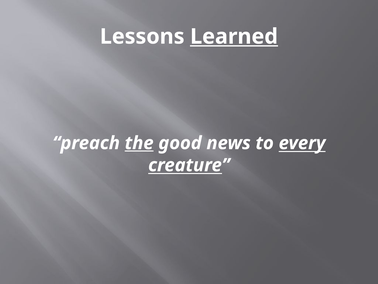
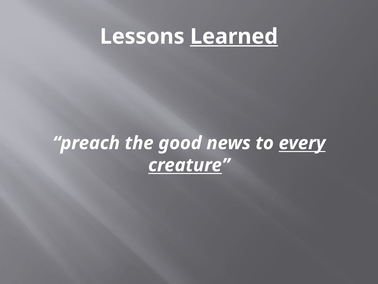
the underline: present -> none
